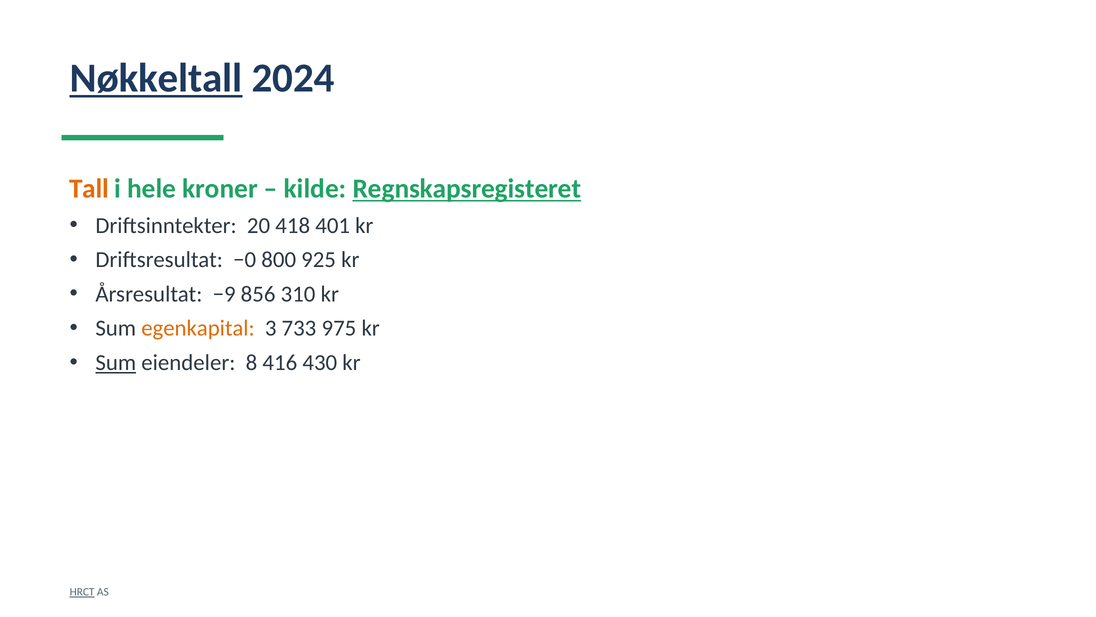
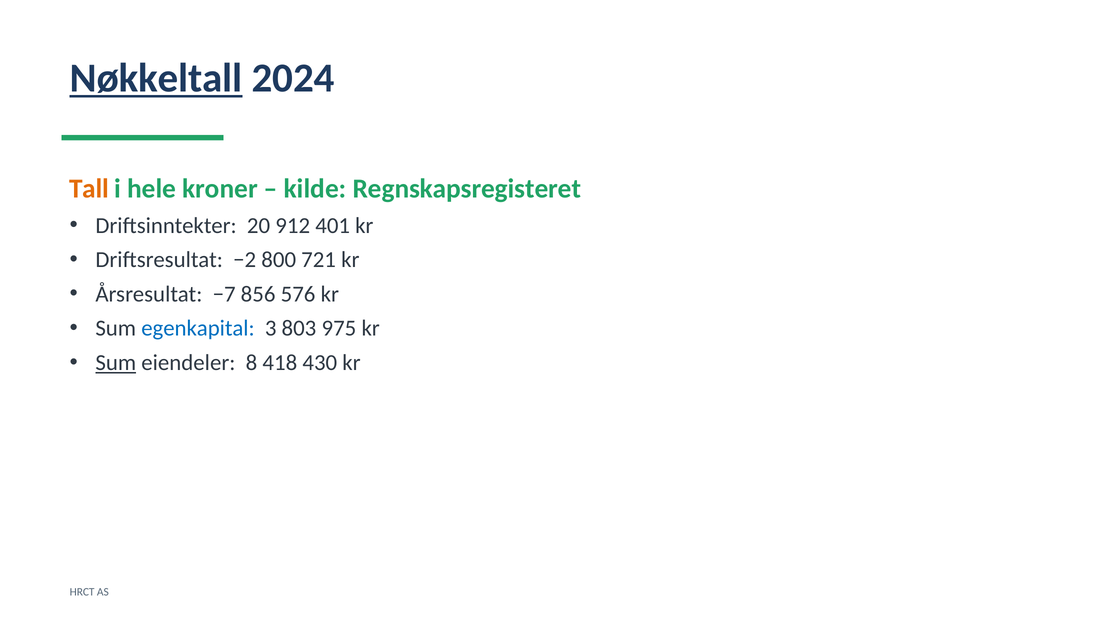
Regnskapsregisteret underline: present -> none
418: 418 -> 912
−0: −0 -> −2
925: 925 -> 721
−9: −9 -> −7
310: 310 -> 576
egenkapital colour: orange -> blue
733: 733 -> 803
416: 416 -> 418
HRCT underline: present -> none
